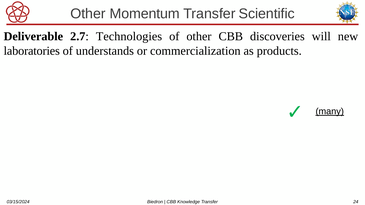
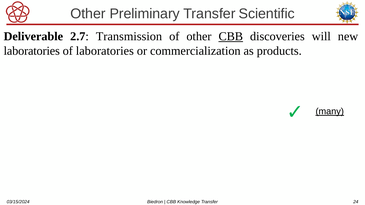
Momentum: Momentum -> Preliminary
Technologies: Technologies -> Transmission
CBB at (231, 36) underline: none -> present
of understands: understands -> laboratories
